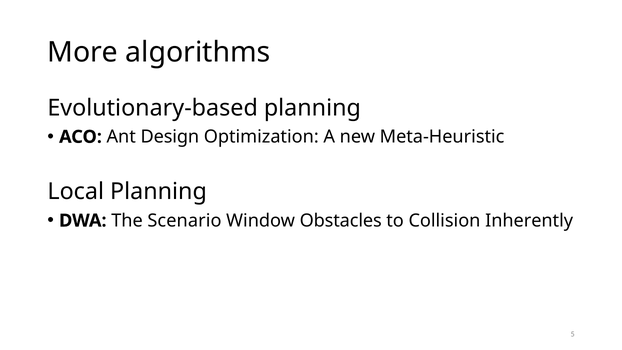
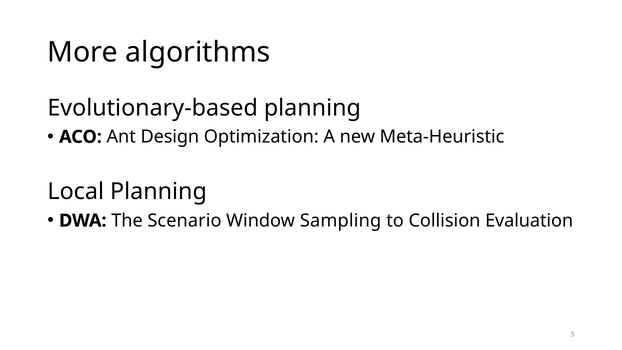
Obstacles: Obstacles -> Sampling
Inherently: Inherently -> Evaluation
